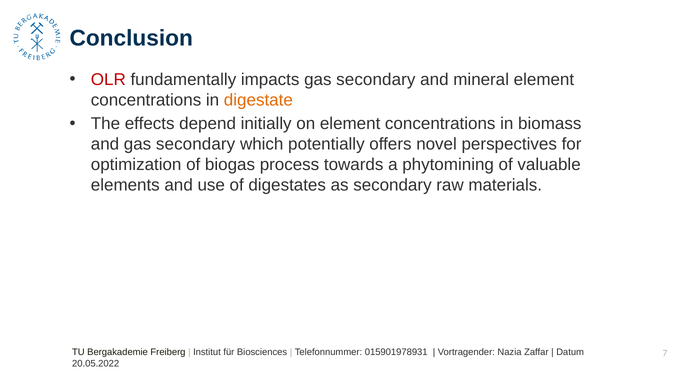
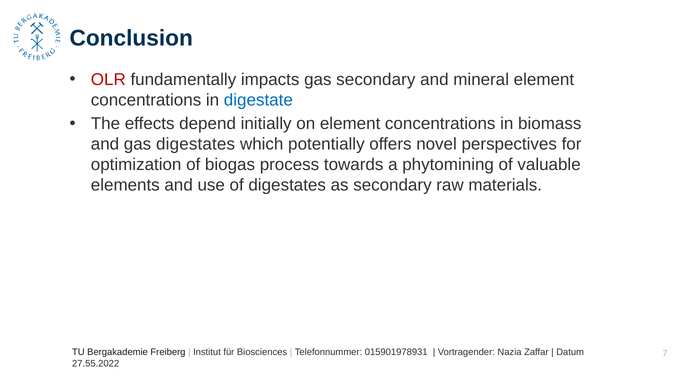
digestate colour: orange -> blue
and gas secondary: secondary -> digestates
20.05.2022: 20.05.2022 -> 27.55.2022
